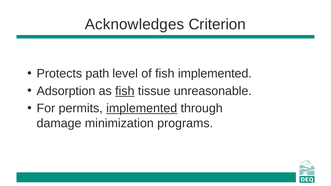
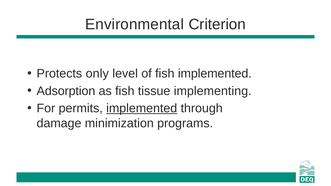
Acknowledges: Acknowledges -> Environmental
path: path -> only
fish at (125, 91) underline: present -> none
unreasonable: unreasonable -> implementing
